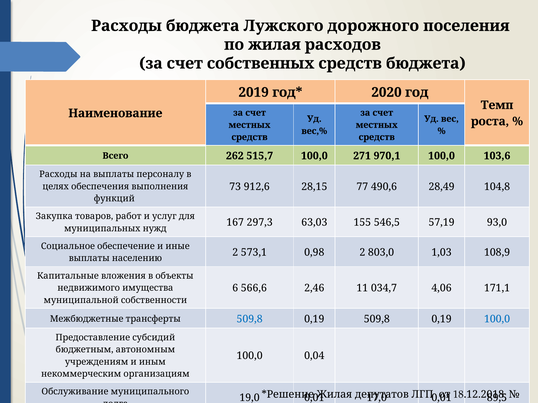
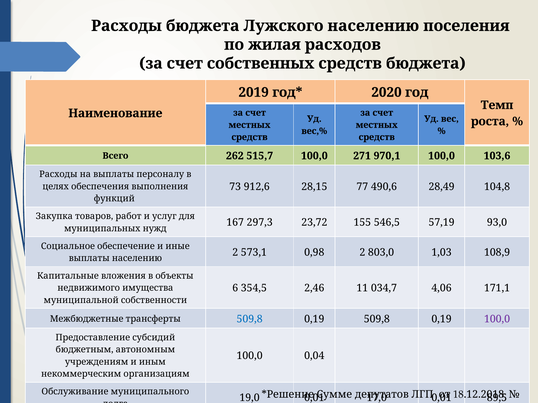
Лужского дорожного: дорожного -> населению
63,03: 63,03 -> 23,72
566,6: 566,6 -> 354,5
100,0 at (497, 319) colour: blue -> purple
Жилая at (334, 395): Жилая -> Сумме
